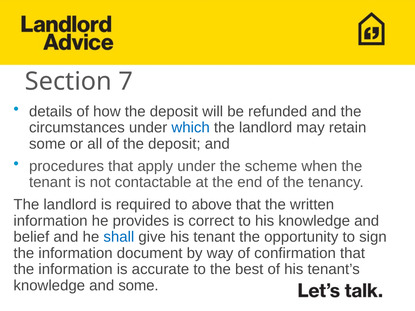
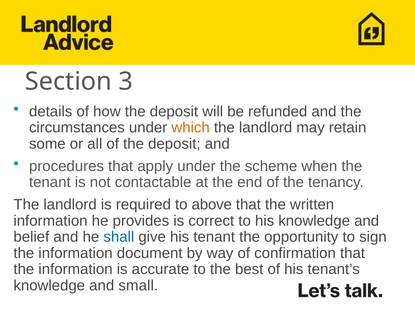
7: 7 -> 3
which colour: blue -> orange
and some: some -> small
